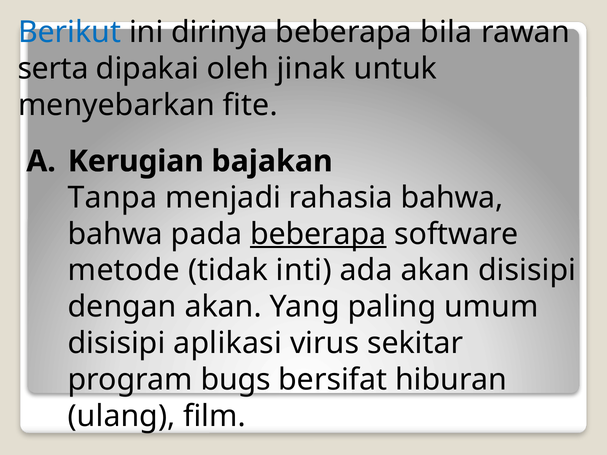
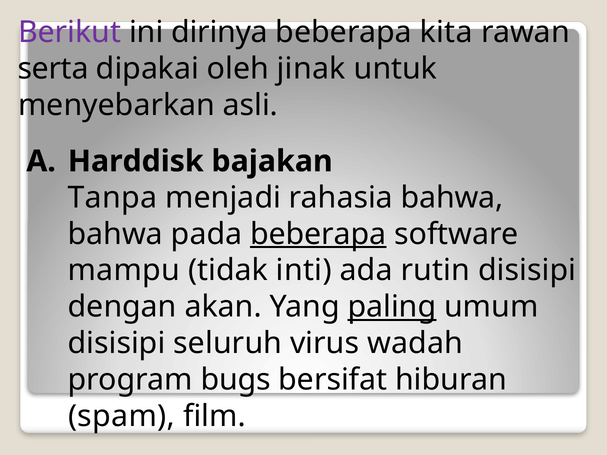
Berikut colour: blue -> purple
bila: bila -> kita
fite: fite -> asli
Kerugian: Kerugian -> Harddisk
metode: metode -> mampu
ada akan: akan -> rutin
paling underline: none -> present
aplikasi: aplikasi -> seluruh
sekitar: sekitar -> wadah
ulang: ulang -> spam
